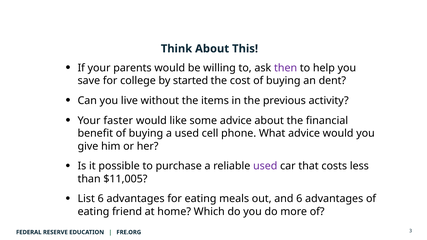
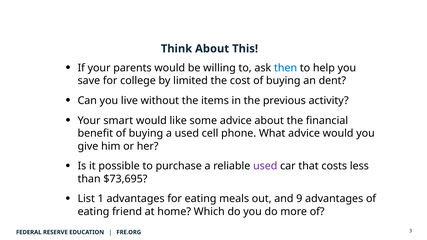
then colour: purple -> blue
started: started -> limited
faster: faster -> smart
$11,005: $11,005 -> $73,695
List 6: 6 -> 1
and 6: 6 -> 9
